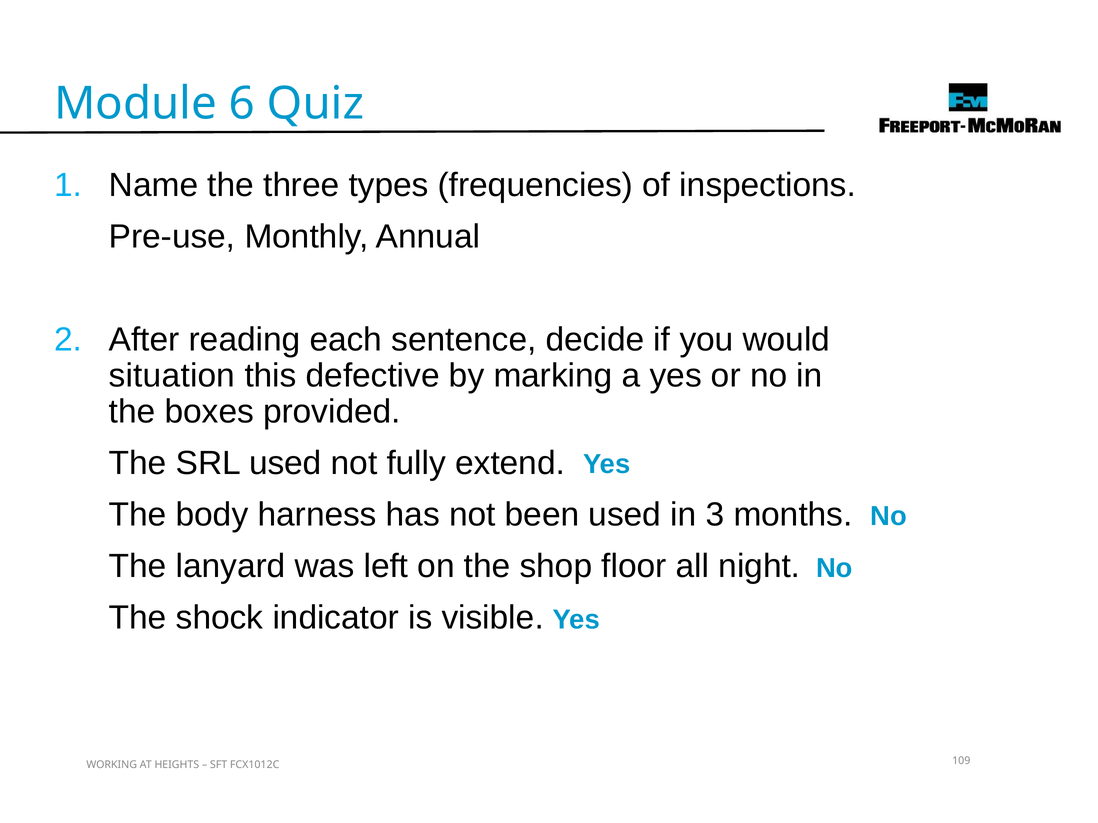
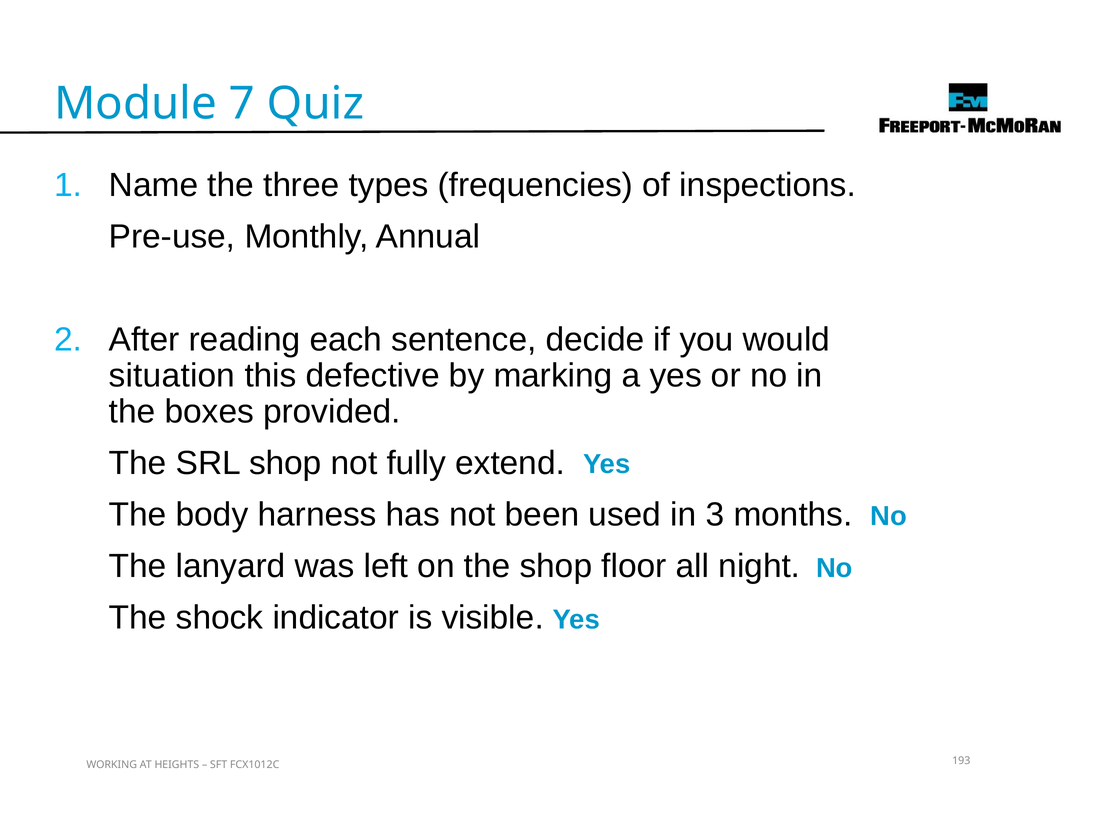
6: 6 -> 7
SRL used: used -> shop
109: 109 -> 193
